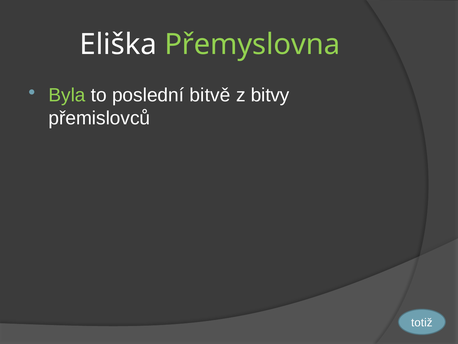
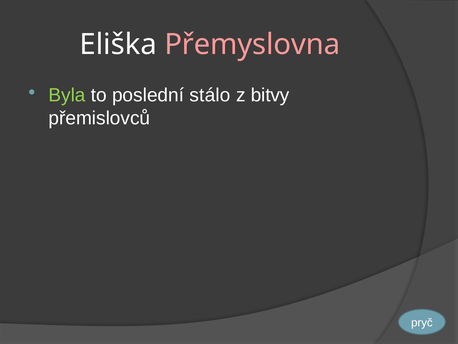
Přemyslovna colour: light green -> pink
bitvě: bitvě -> stálo
totiž: totiž -> pryč
